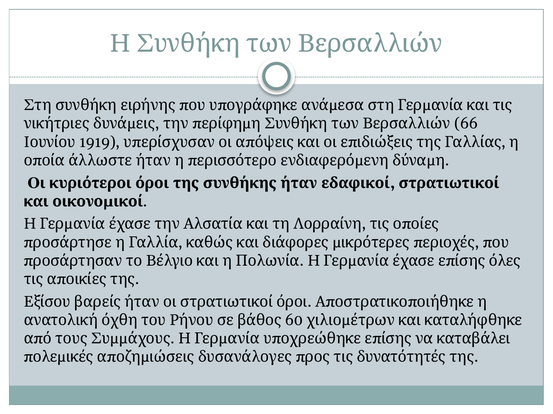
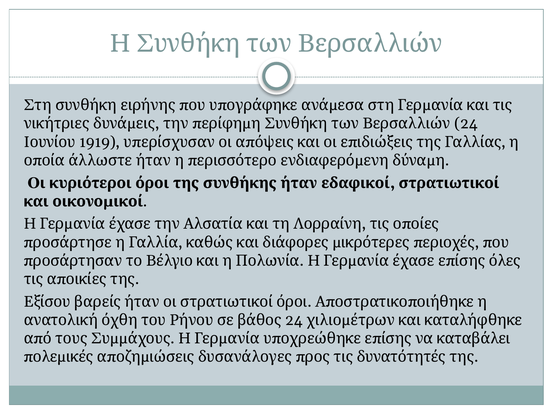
66 at (466, 124): 66 -> 24
60 at (294, 321): 60 -> 24
